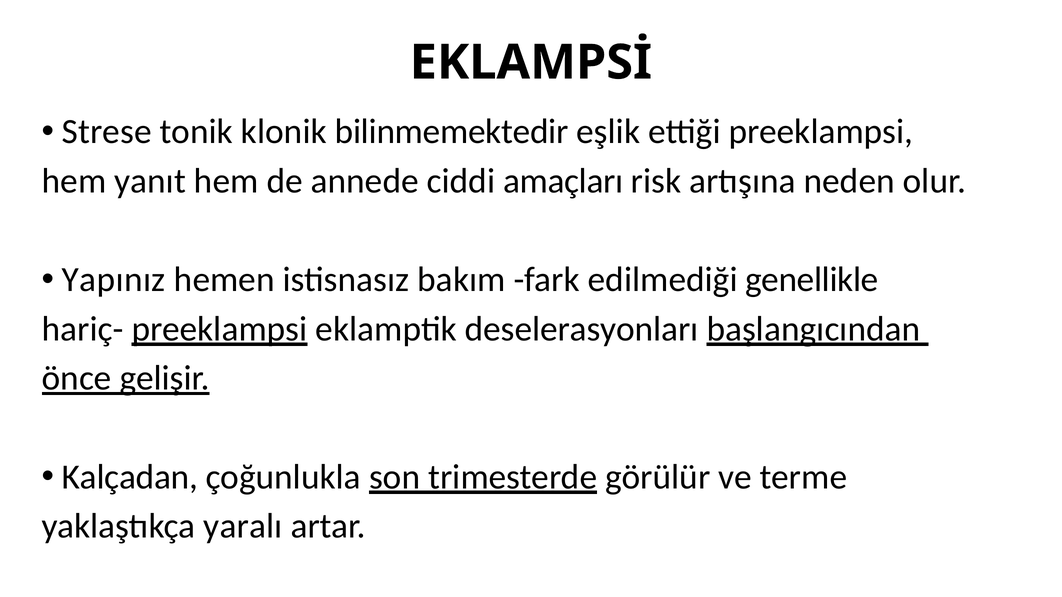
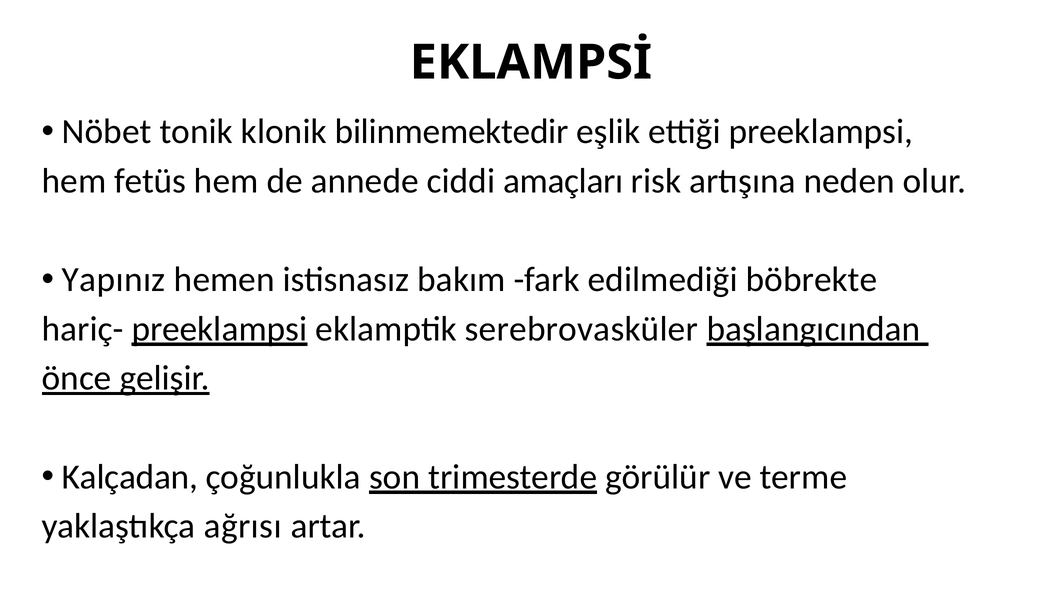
Strese: Strese -> Nöbet
yanıt: yanıt -> fetüs
genellikle: genellikle -> böbrekte
deselerasyonları: deselerasyonları -> serebrovasküler
yaralı: yaralı -> ağrısı
